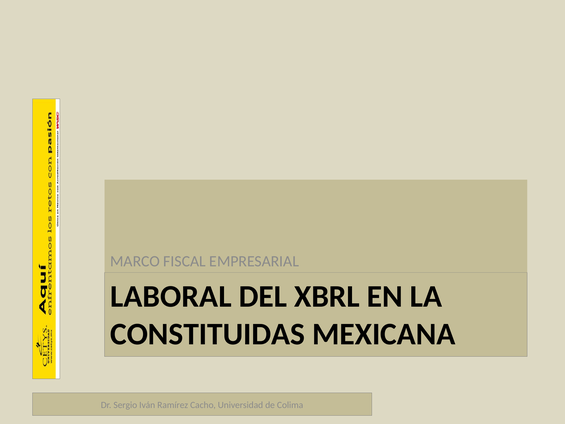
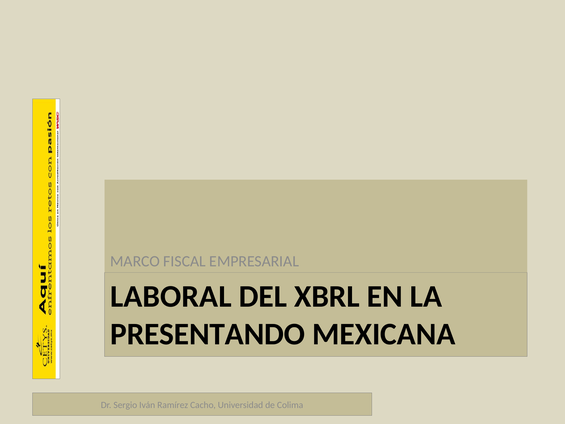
CONSTITUIDAS: CONSTITUIDAS -> PRESENTANDO
